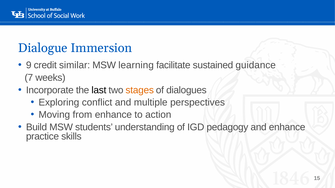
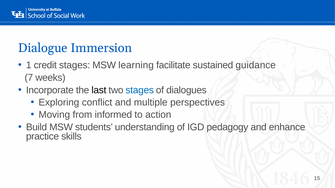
9: 9 -> 1
credit similar: similar -> stages
stages at (140, 90) colour: orange -> blue
from enhance: enhance -> informed
